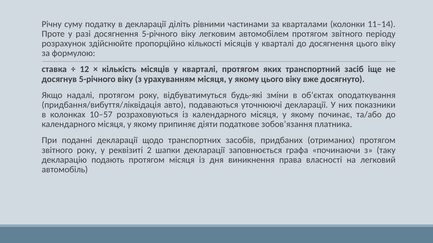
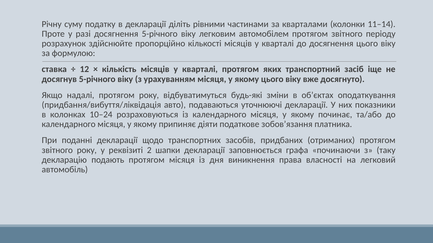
10–57: 10–57 -> 10–24
